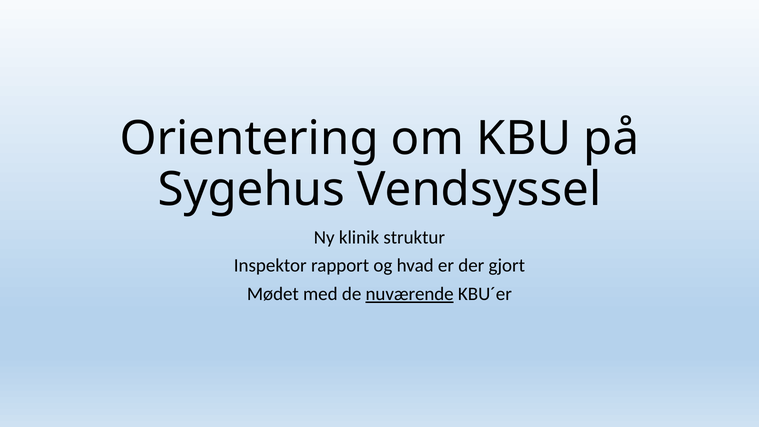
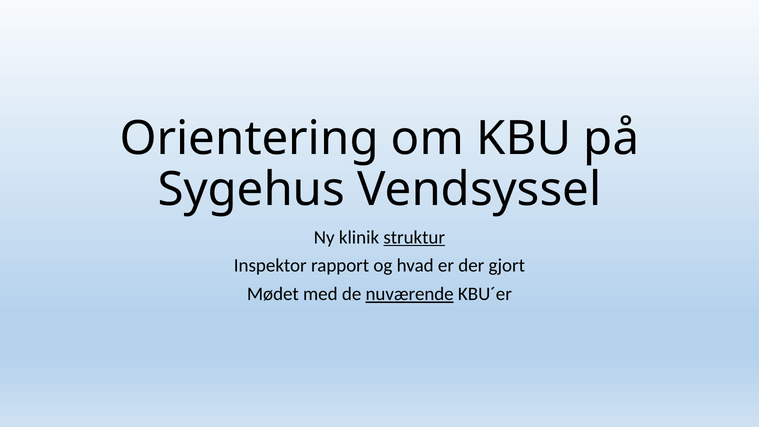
struktur underline: none -> present
